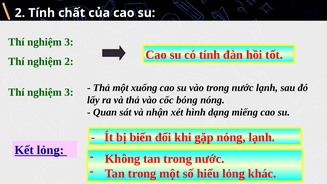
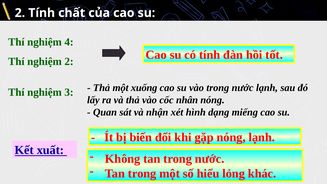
3 at (69, 42): 3 -> 4
bóng: bóng -> nhân
Kết lỏng: lỏng -> xuất
